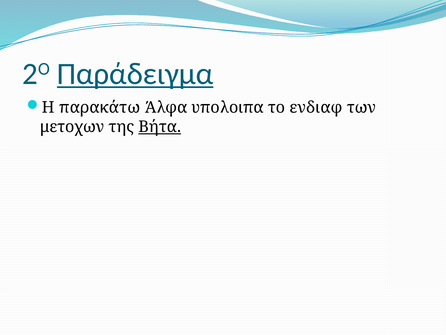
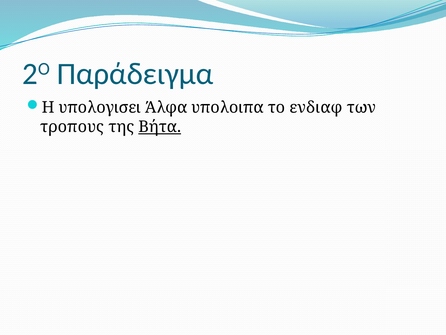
Παράδειγμα underline: present -> none
παρακάτω: παρακάτω -> υπολογισει
μετοχων: μετοχων -> τροπους
